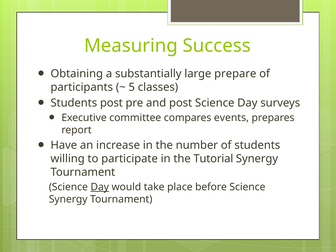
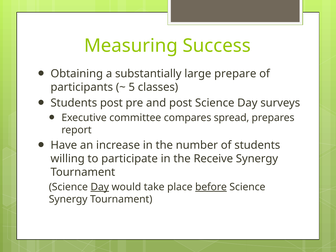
events: events -> spread
Tutorial: Tutorial -> Receive
before underline: none -> present
